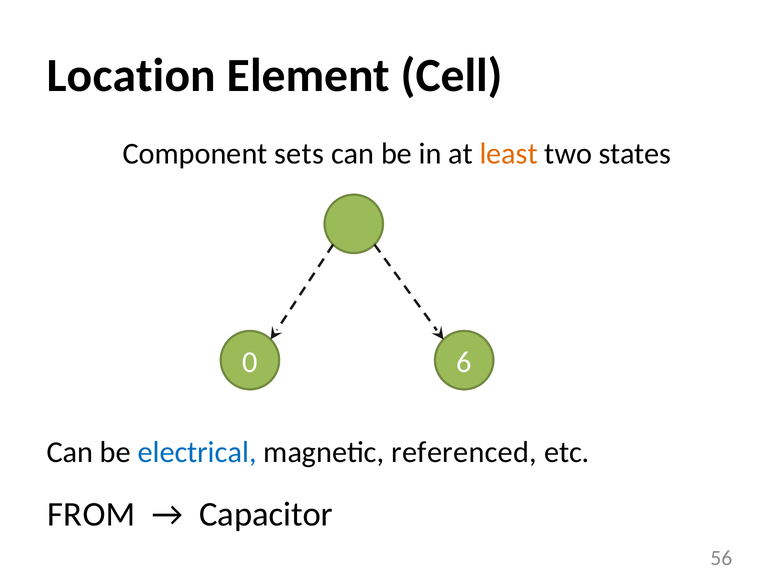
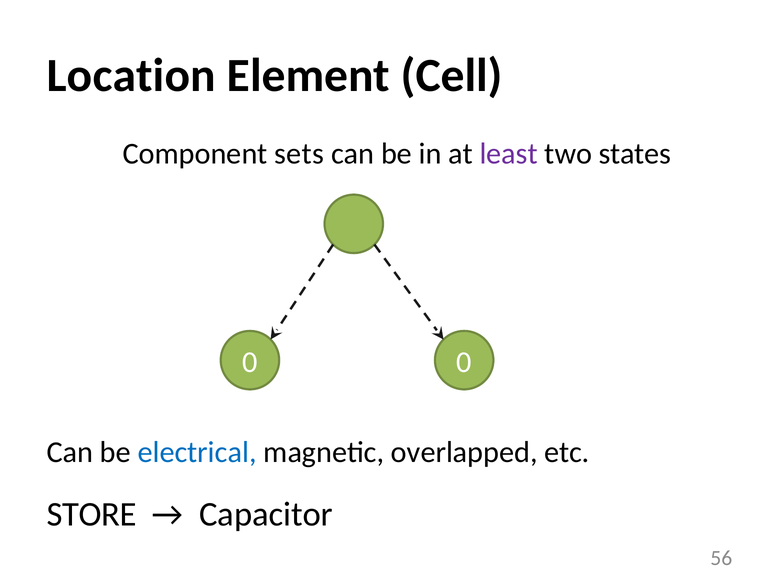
least colour: orange -> purple
0 6: 6 -> 0
referenced: referenced -> overlapped
FROM: FROM -> STORE
